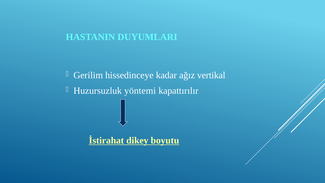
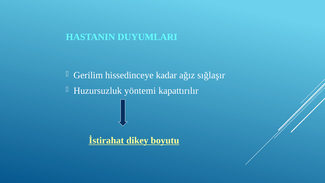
vertikal: vertikal -> sığlaşır
